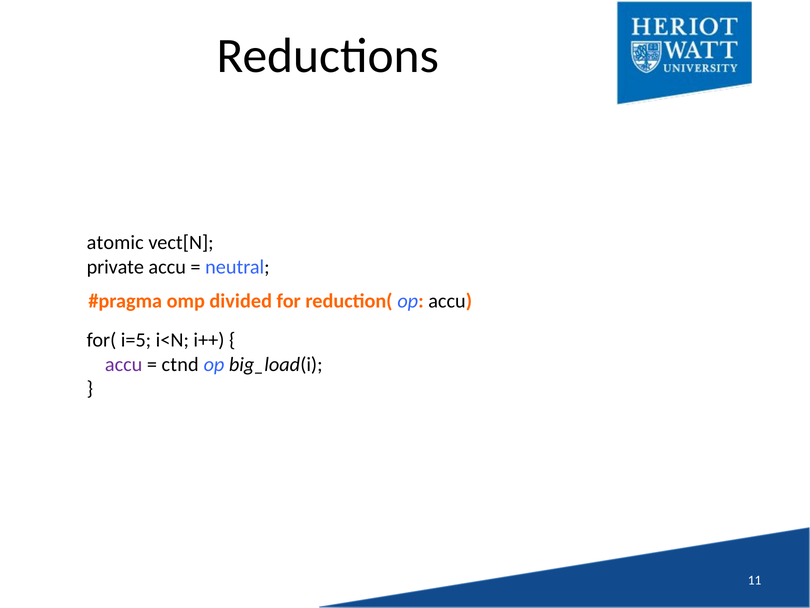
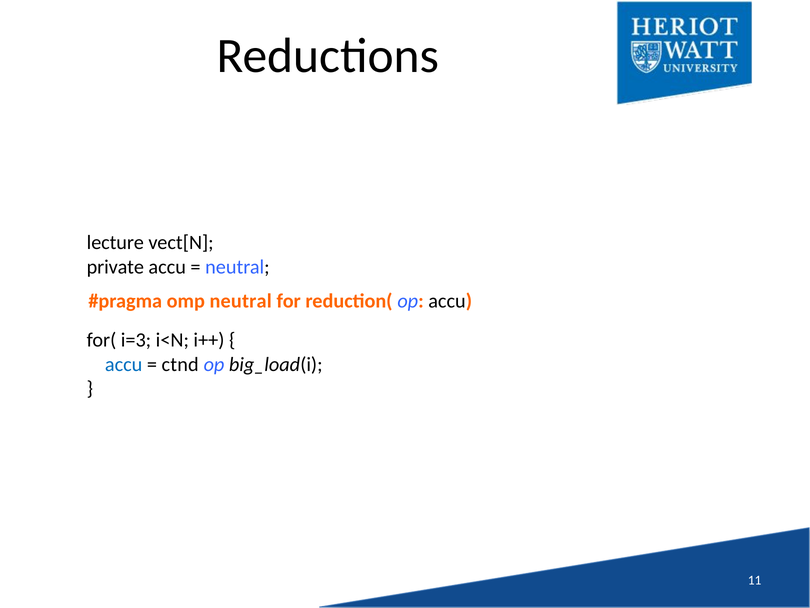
atomic: atomic -> lecture
omp divided: divided -> neutral
i=5: i=5 -> i=3
accu at (124, 364) colour: purple -> blue
